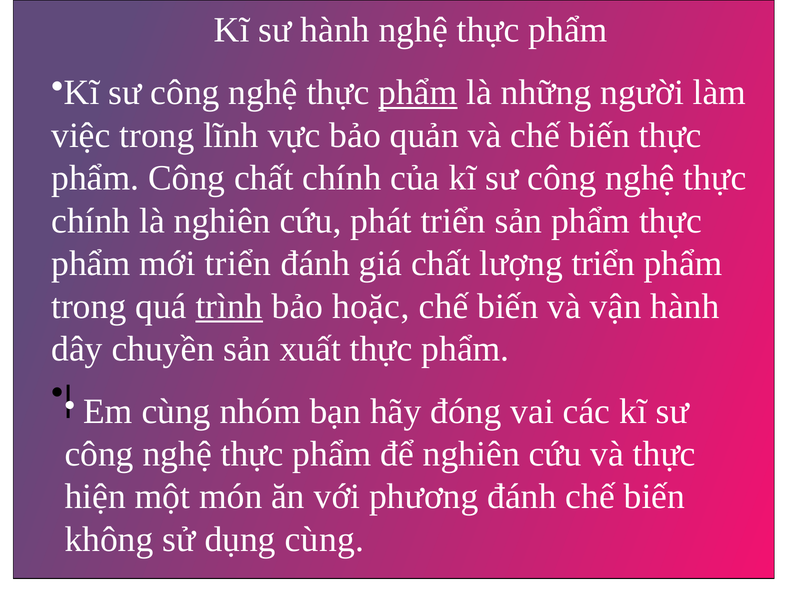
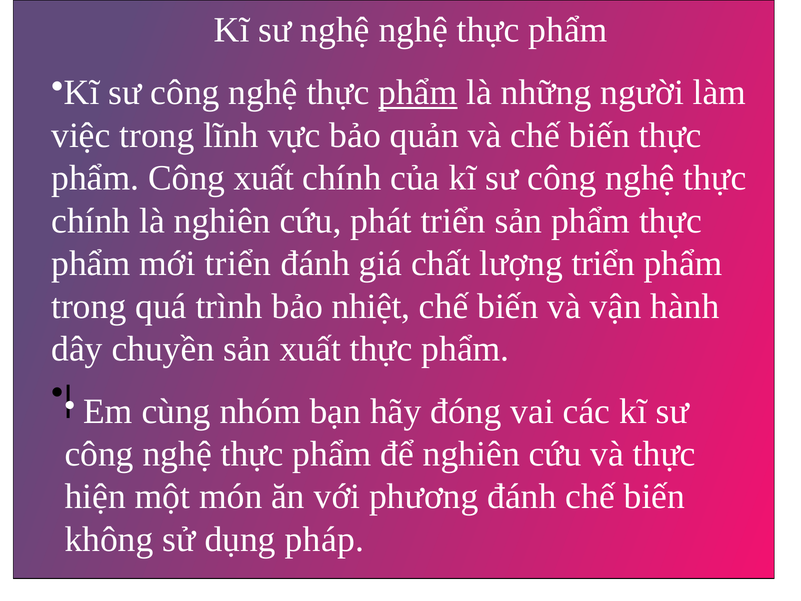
sư hành: hành -> nghệ
Công chất: chất -> xuất
trình underline: present -> none
hoặc: hoặc -> nhiệt
dụng cùng: cùng -> pháp
